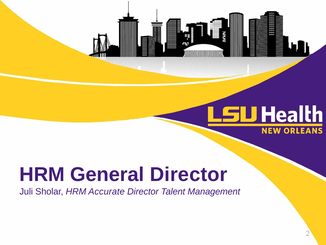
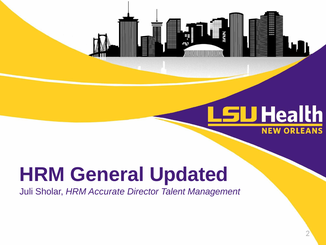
General Director: Director -> Updated
